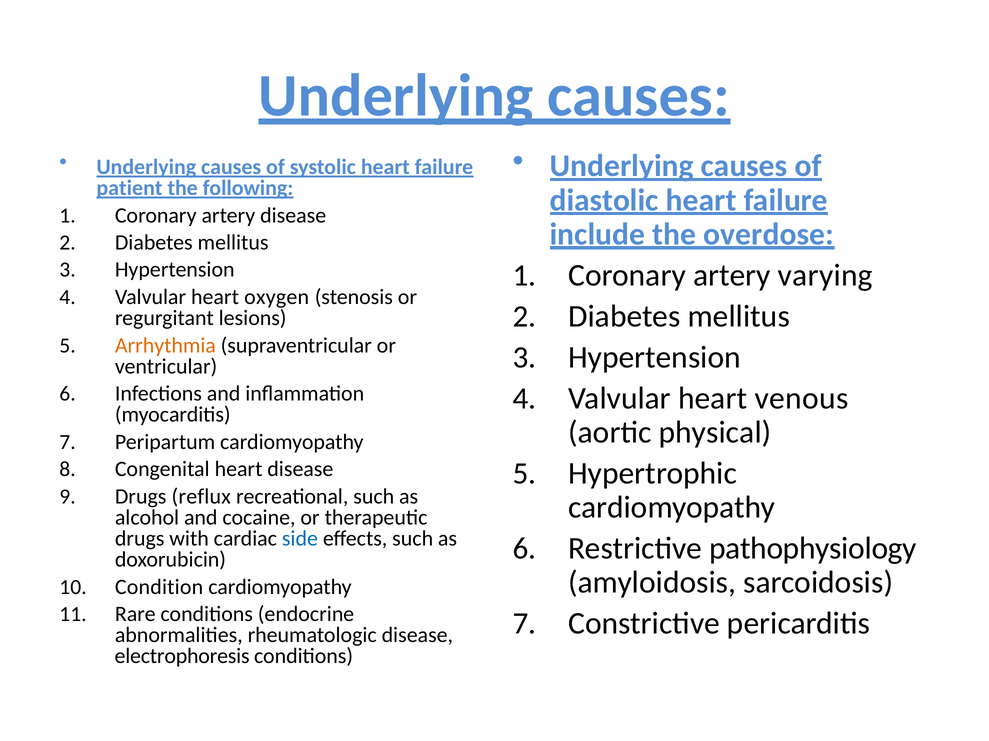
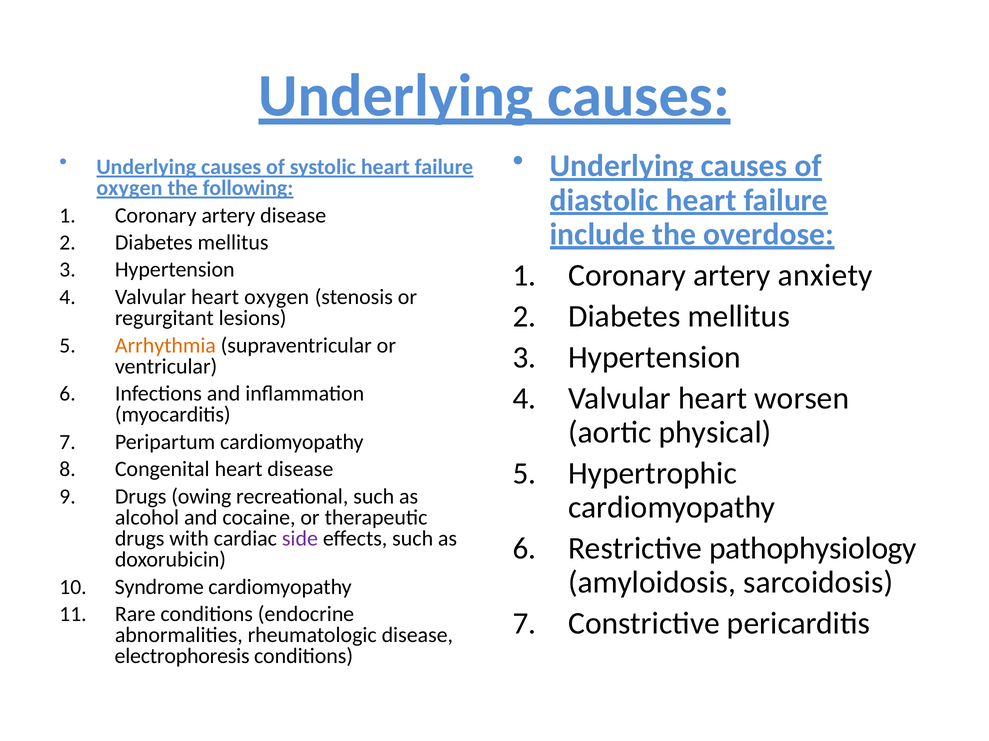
patient at (129, 188): patient -> oxygen
varying: varying -> anxiety
venous: venous -> worsen
reflux: reflux -> owing
side colour: blue -> purple
Condition: Condition -> Syndrome
